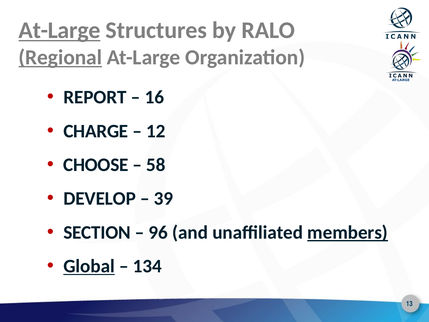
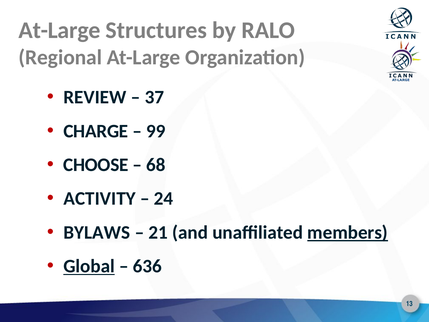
At-Large at (60, 30) underline: present -> none
Regional underline: present -> none
REPORT: REPORT -> REVIEW
16: 16 -> 37
12: 12 -> 99
58: 58 -> 68
DEVELOP: DEVELOP -> ACTIVITY
39: 39 -> 24
SECTION: SECTION -> BYLAWS
96: 96 -> 21
134: 134 -> 636
